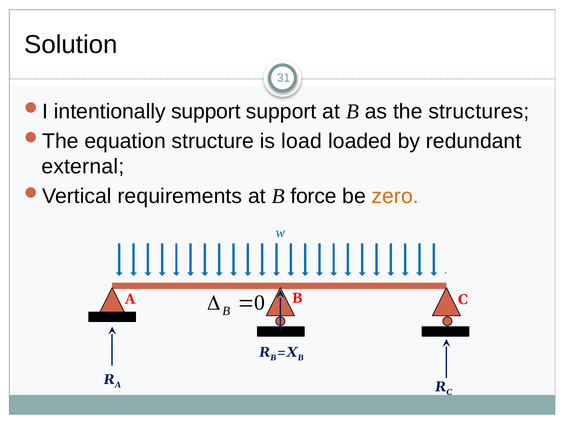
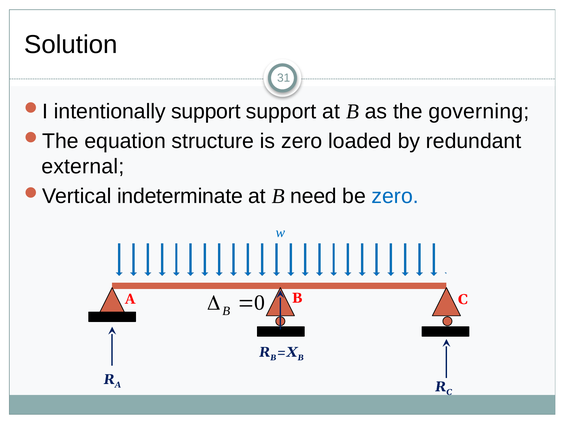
structures: structures -> governing
is load: load -> zero
requirements: requirements -> indeterminate
force: force -> need
zero at (395, 196) colour: orange -> blue
